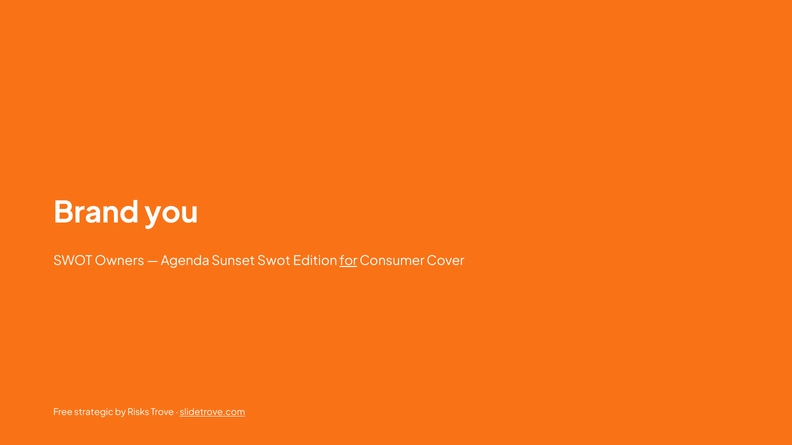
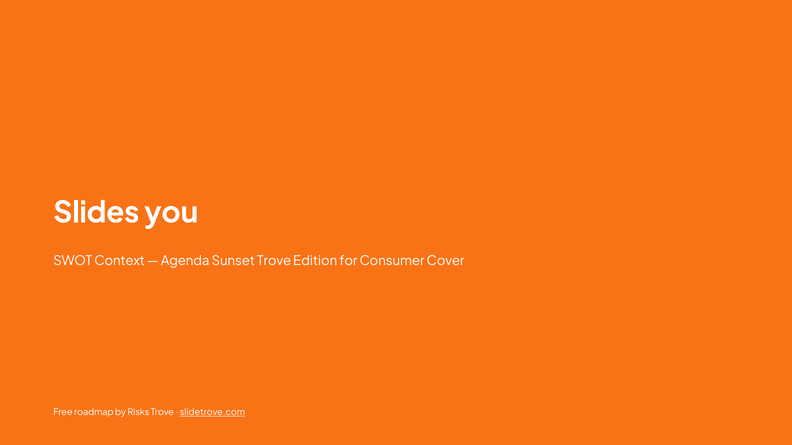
Brand: Brand -> Slides
Owners: Owners -> Context
Sunset Swot: Swot -> Trove
for underline: present -> none
strategic: strategic -> roadmap
